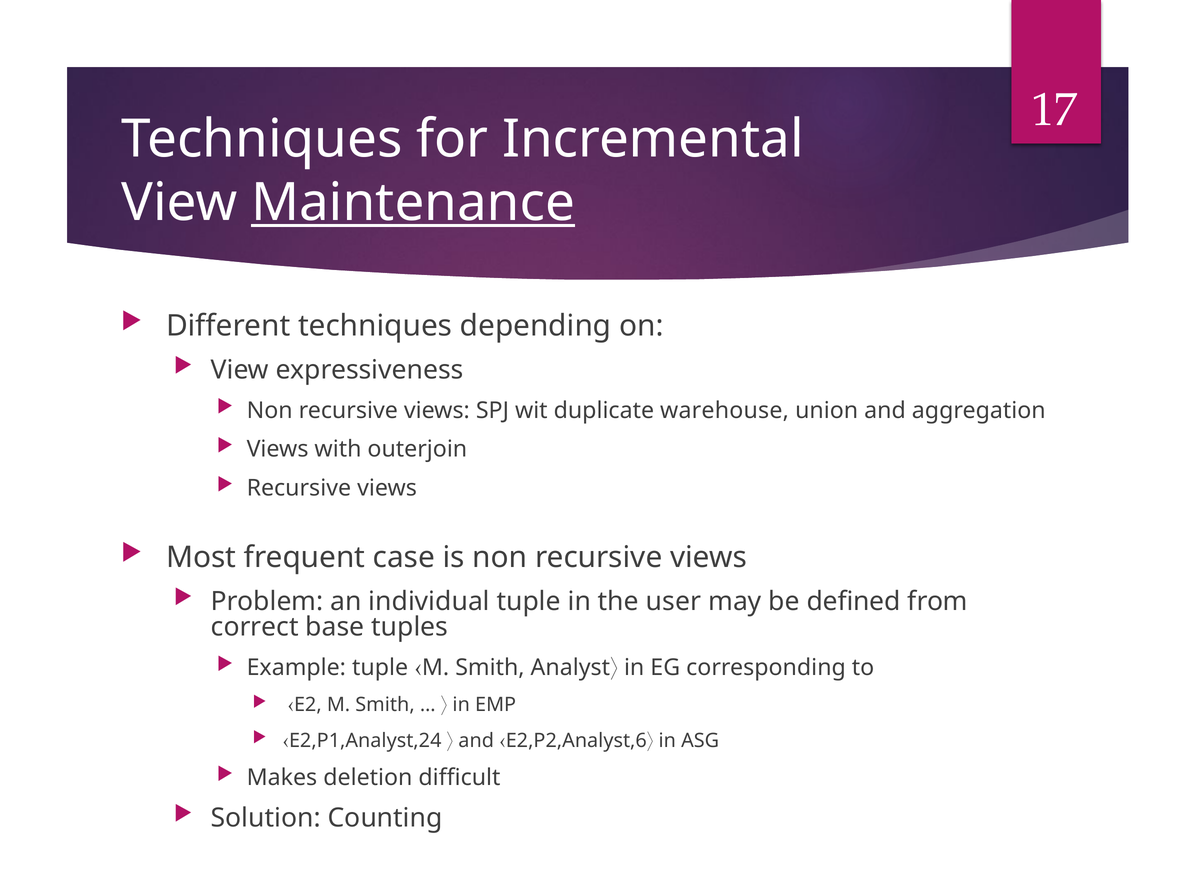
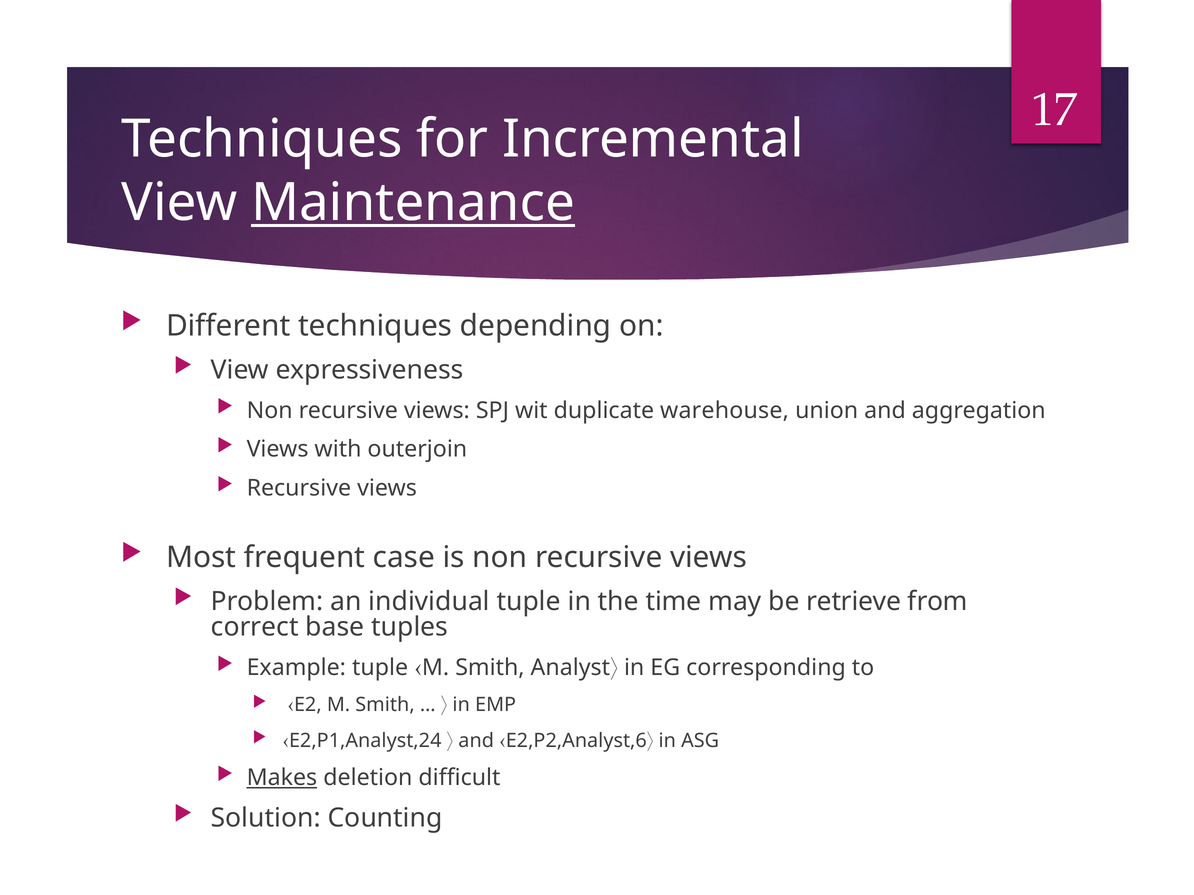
user: user -> time
defined: defined -> retrieve
Makes underline: none -> present
